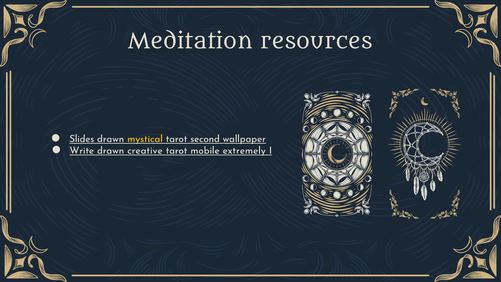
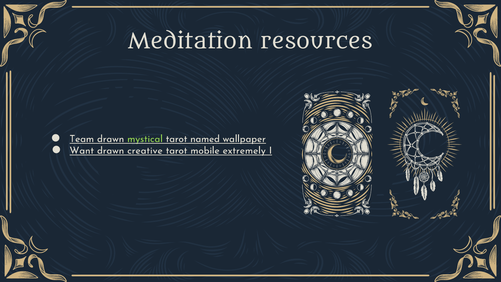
Slides: Slides -> Team
mystical colour: yellow -> light green
second: second -> named
Write: Write -> Want
